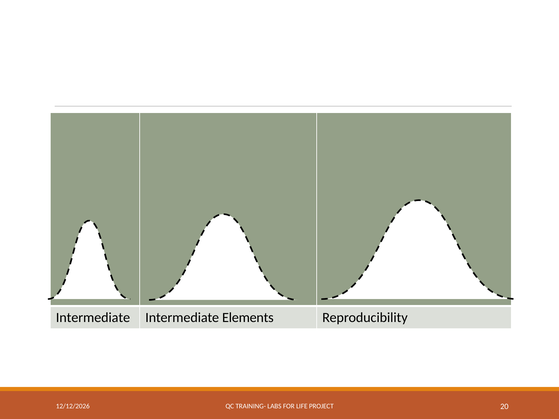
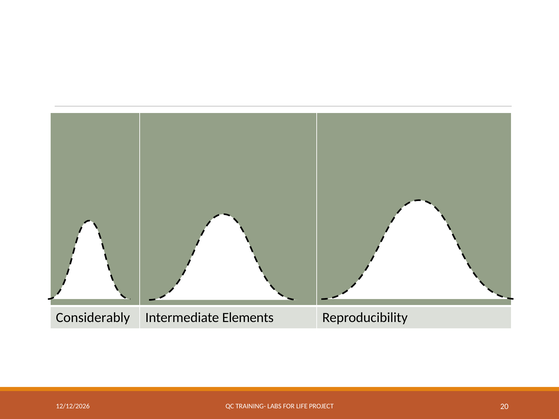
Intermediate at (93, 318): Intermediate -> Considerably
